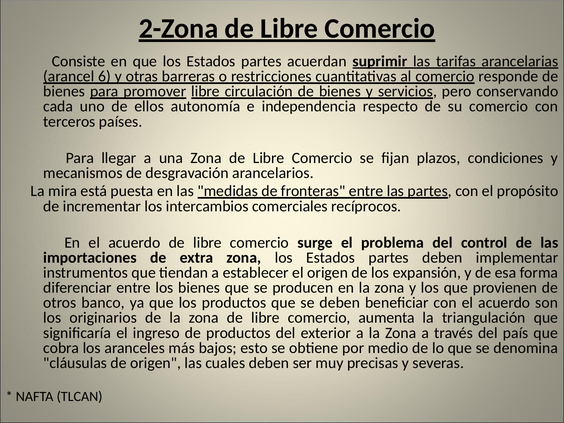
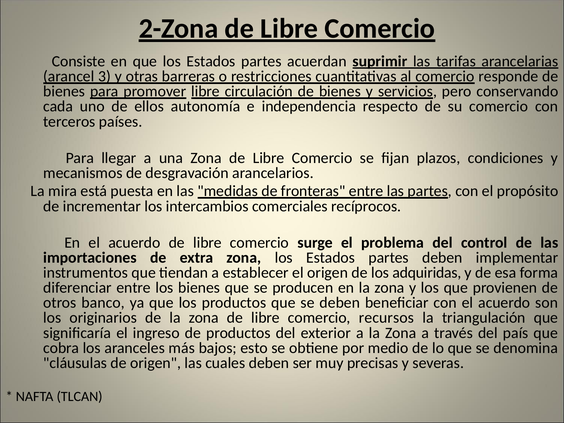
6: 6 -> 3
expansión: expansión -> adquiridas
aumenta: aumenta -> recursos
